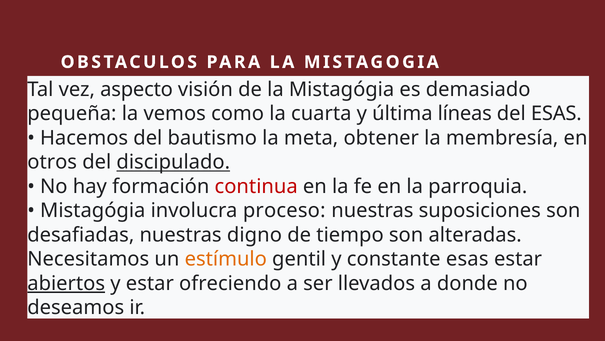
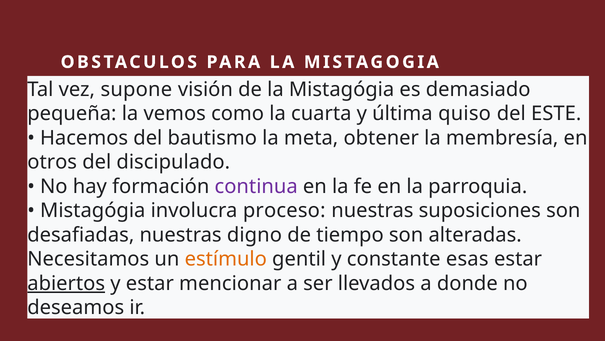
aspecto: aspecto -> supone
líneas: líneas -> quiso
del ESAS: ESAS -> ESTE
discipulado underline: present -> none
continua colour: red -> purple
ofreciendo: ofreciendo -> mencionar
